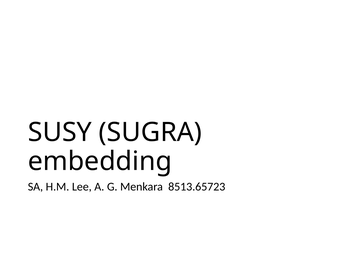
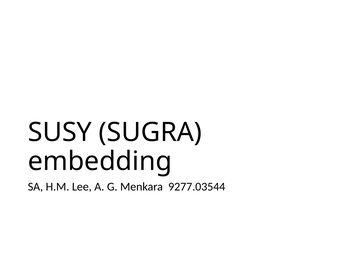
8513.65723: 8513.65723 -> 9277.03544
